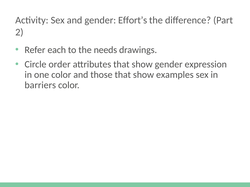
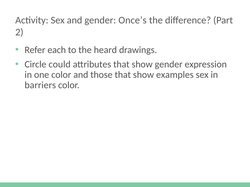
Effort’s: Effort’s -> Once’s
needs: needs -> heard
order: order -> could
